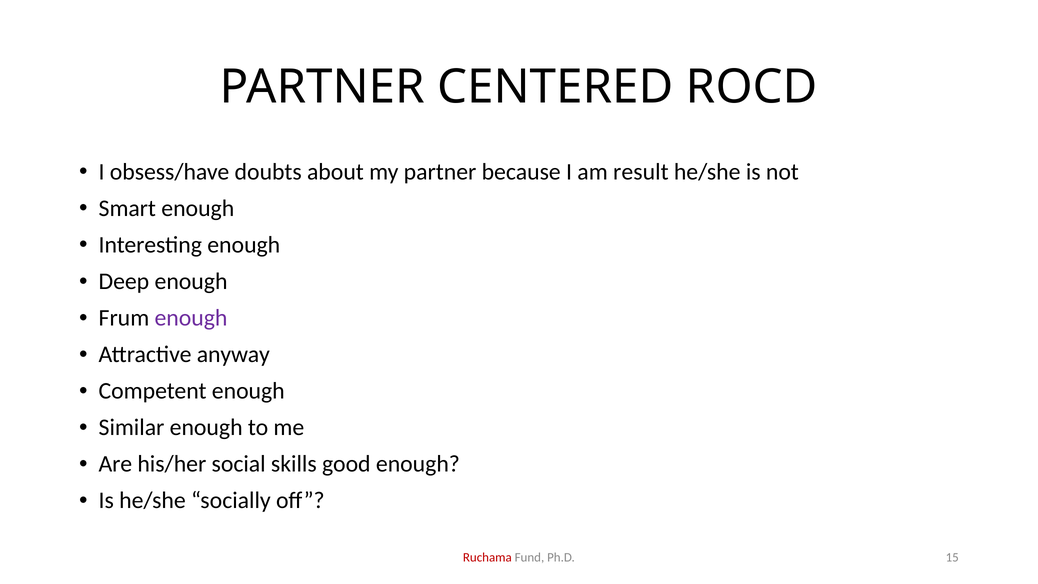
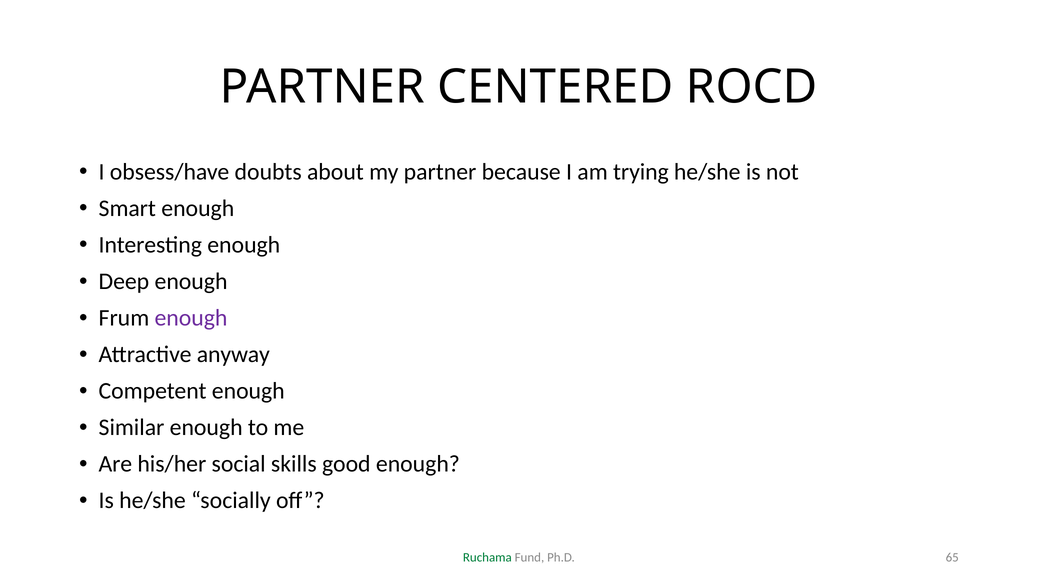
result: result -> trying
Ruchama colour: red -> green
15: 15 -> 65
